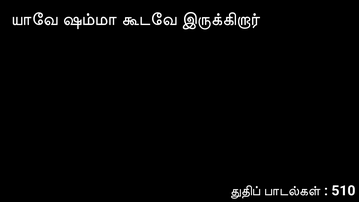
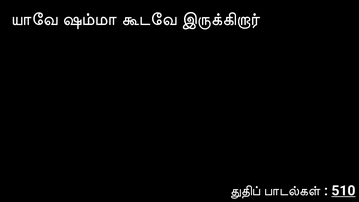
510 underline: none -> present
